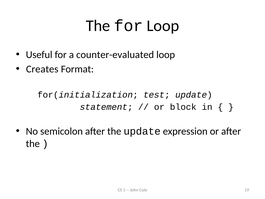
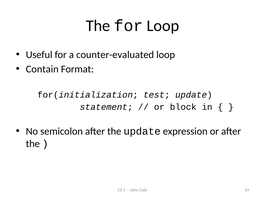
Creates: Creates -> Contain
